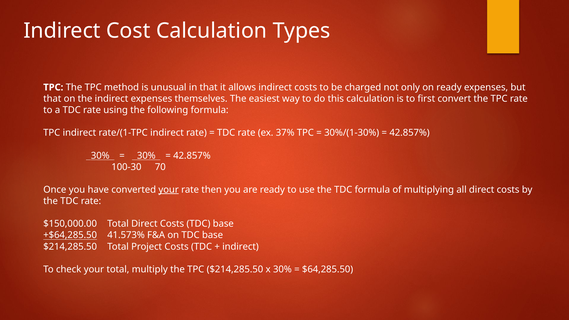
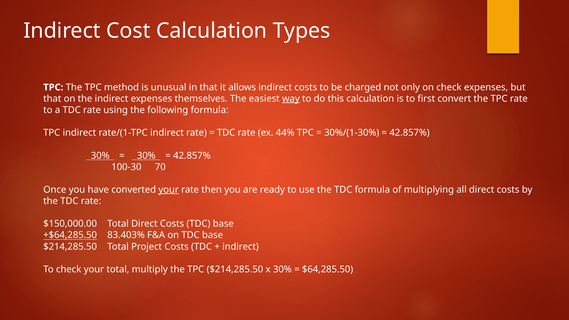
on ready: ready -> check
way underline: none -> present
37%: 37% -> 44%
41.573%: 41.573% -> 83.403%
